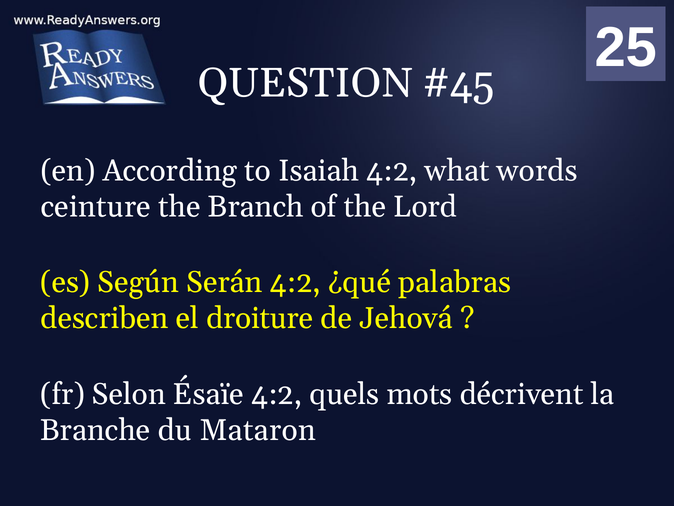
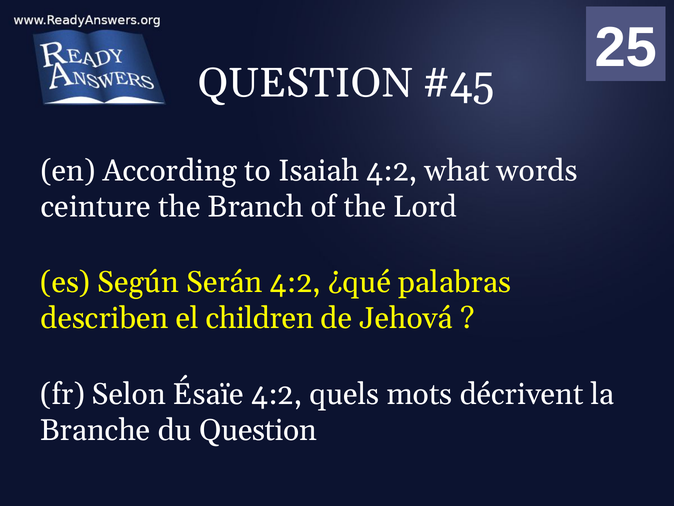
droiture: droiture -> children
du Mataron: Mataron -> Question
